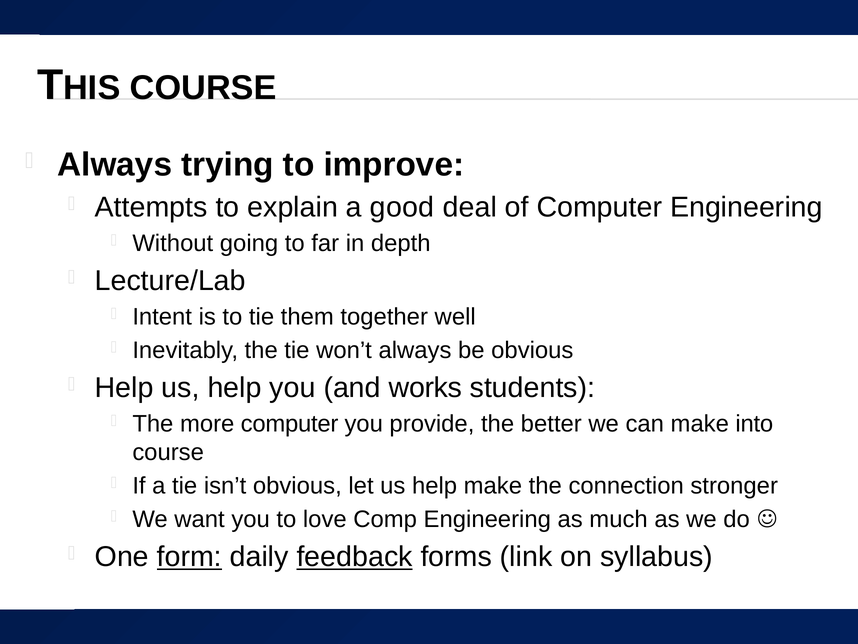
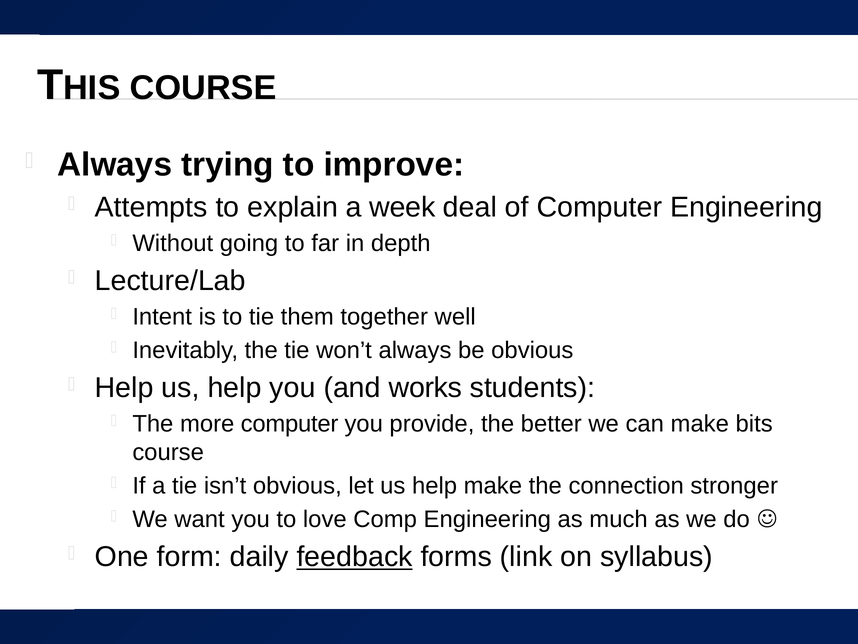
good: good -> week
into: into -> bits
form underline: present -> none
